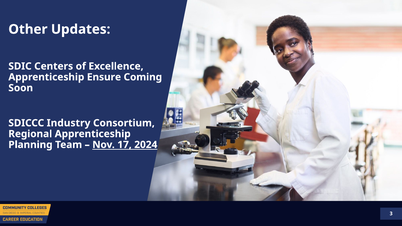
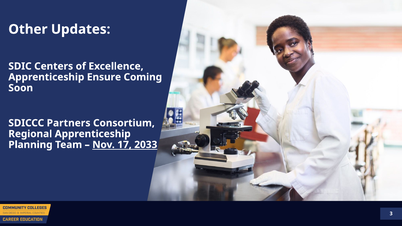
Industry: Industry -> Partners
2024: 2024 -> 2033
